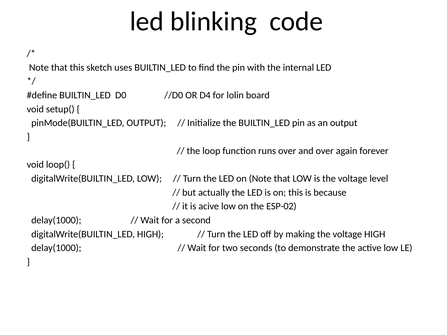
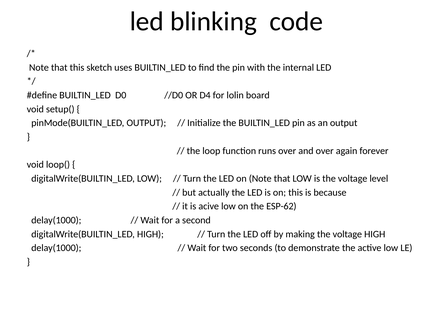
ESP-02: ESP-02 -> ESP-62
